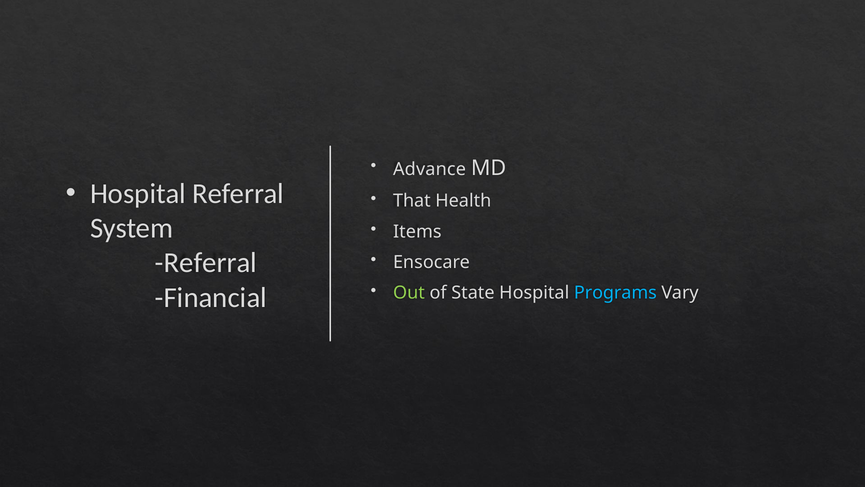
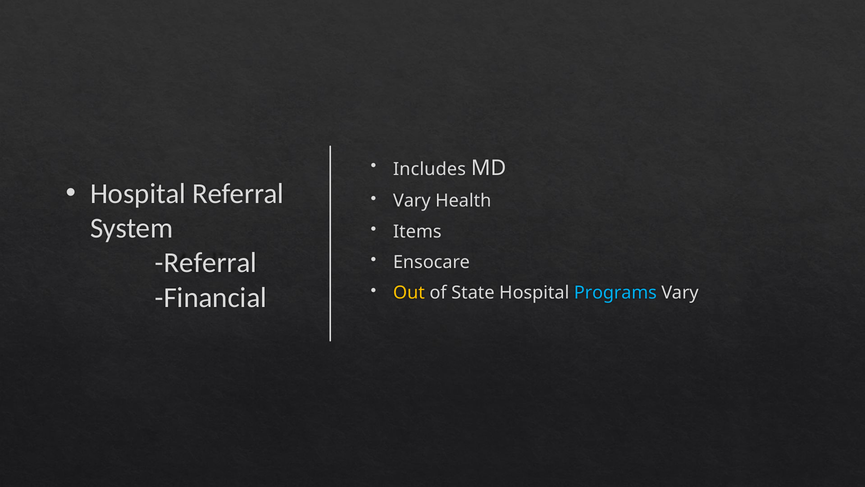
Advance: Advance -> Includes
That at (412, 201): That -> Vary
Out colour: light green -> yellow
